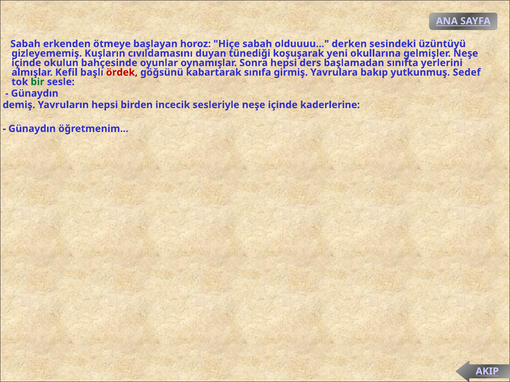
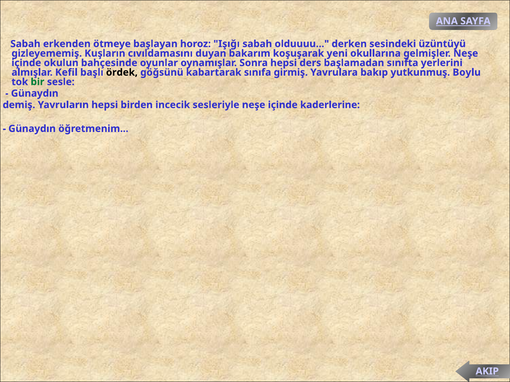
Hiçe: Hiçe -> Işığı
tünediği: tünediği -> bakarım
ördek colour: red -> black
Sedef: Sedef -> Boylu
